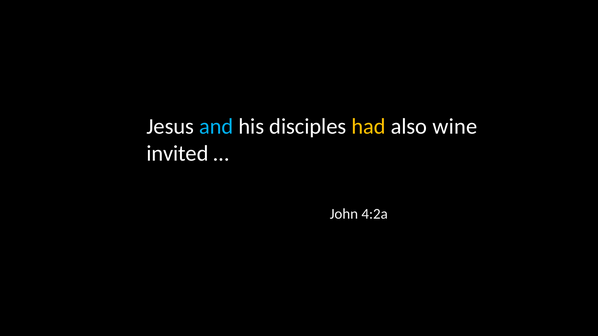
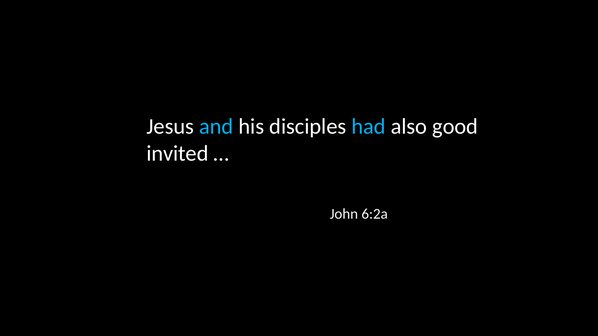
had colour: yellow -> light blue
wine: wine -> good
4:2a: 4:2a -> 6:2a
